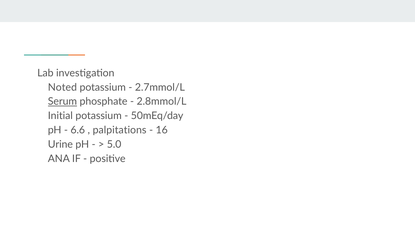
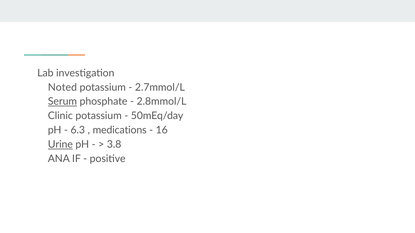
Initial: Initial -> Clinic
6.6: 6.6 -> 6.3
palpitations: palpitations -> medications
Urine underline: none -> present
5.0: 5.0 -> 3.8
